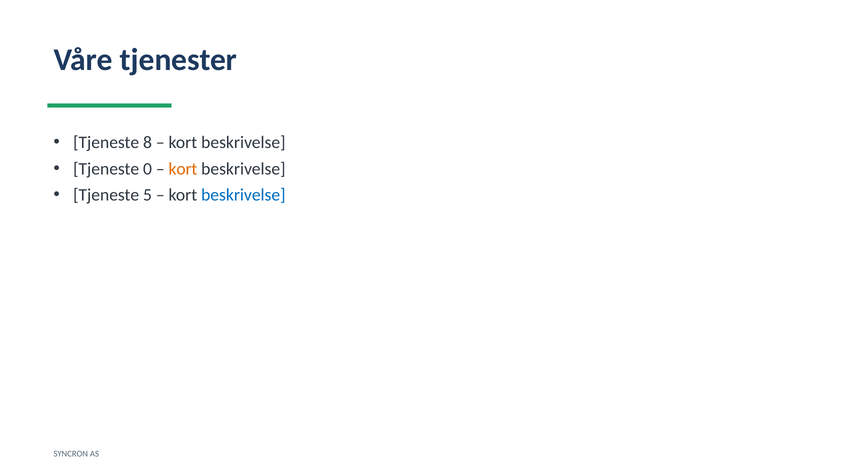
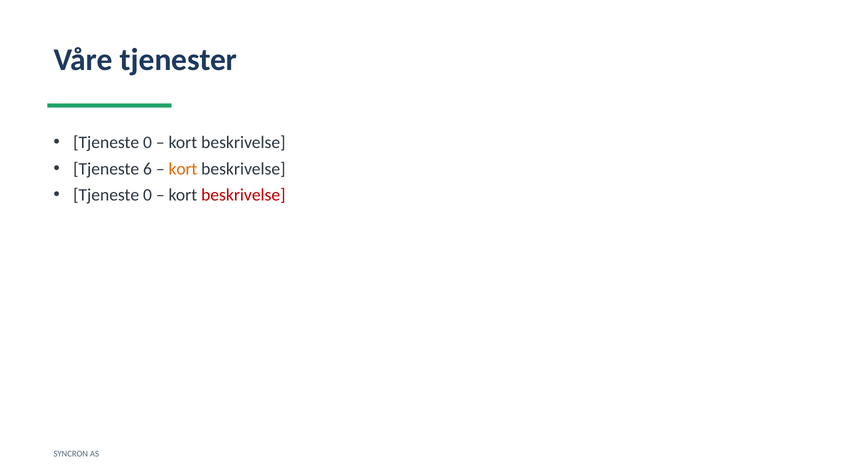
8 at (147, 142): 8 -> 0
0: 0 -> 6
5 at (147, 195): 5 -> 0
beskrivelse at (243, 195) colour: blue -> red
